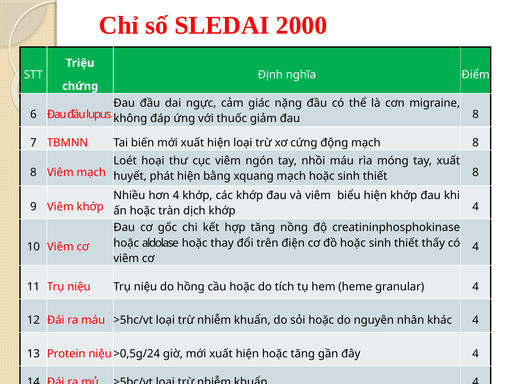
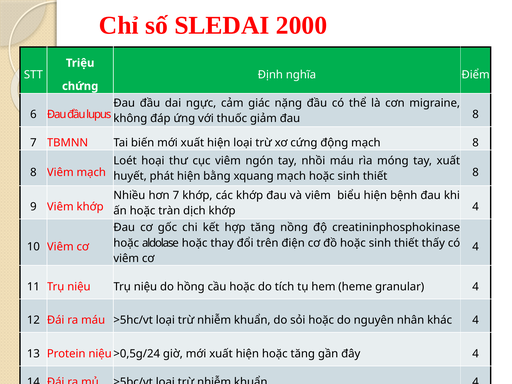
hơn 4: 4 -> 7
hiện khớp: khớp -> bệnh
